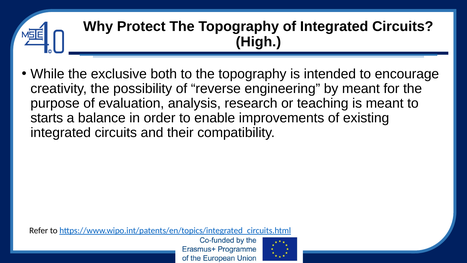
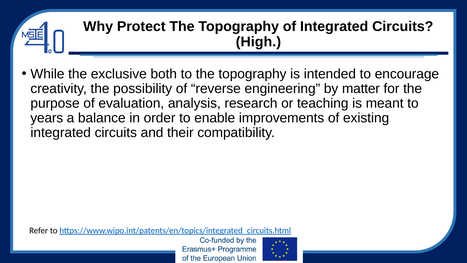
by meant: meant -> matter
starts: starts -> years
